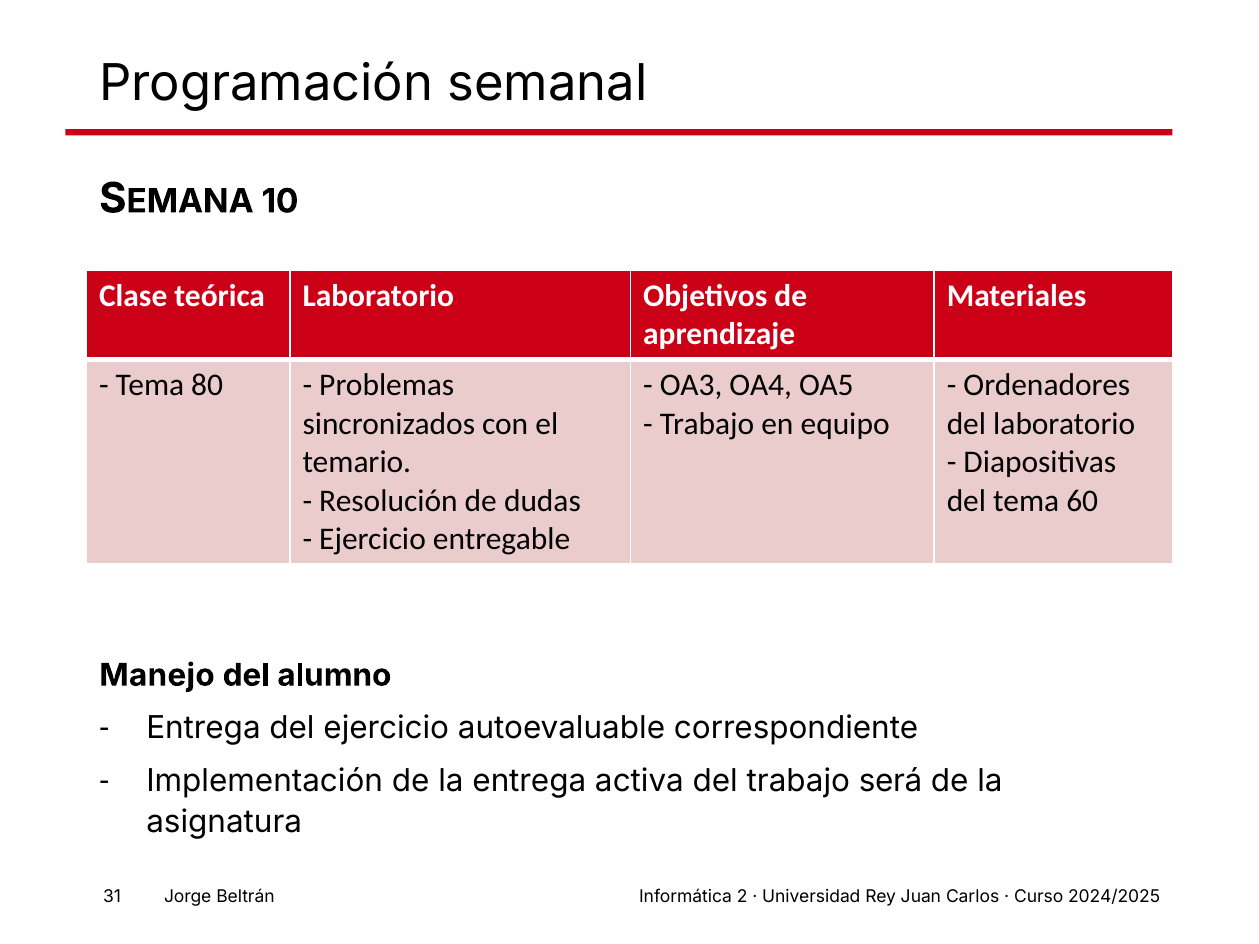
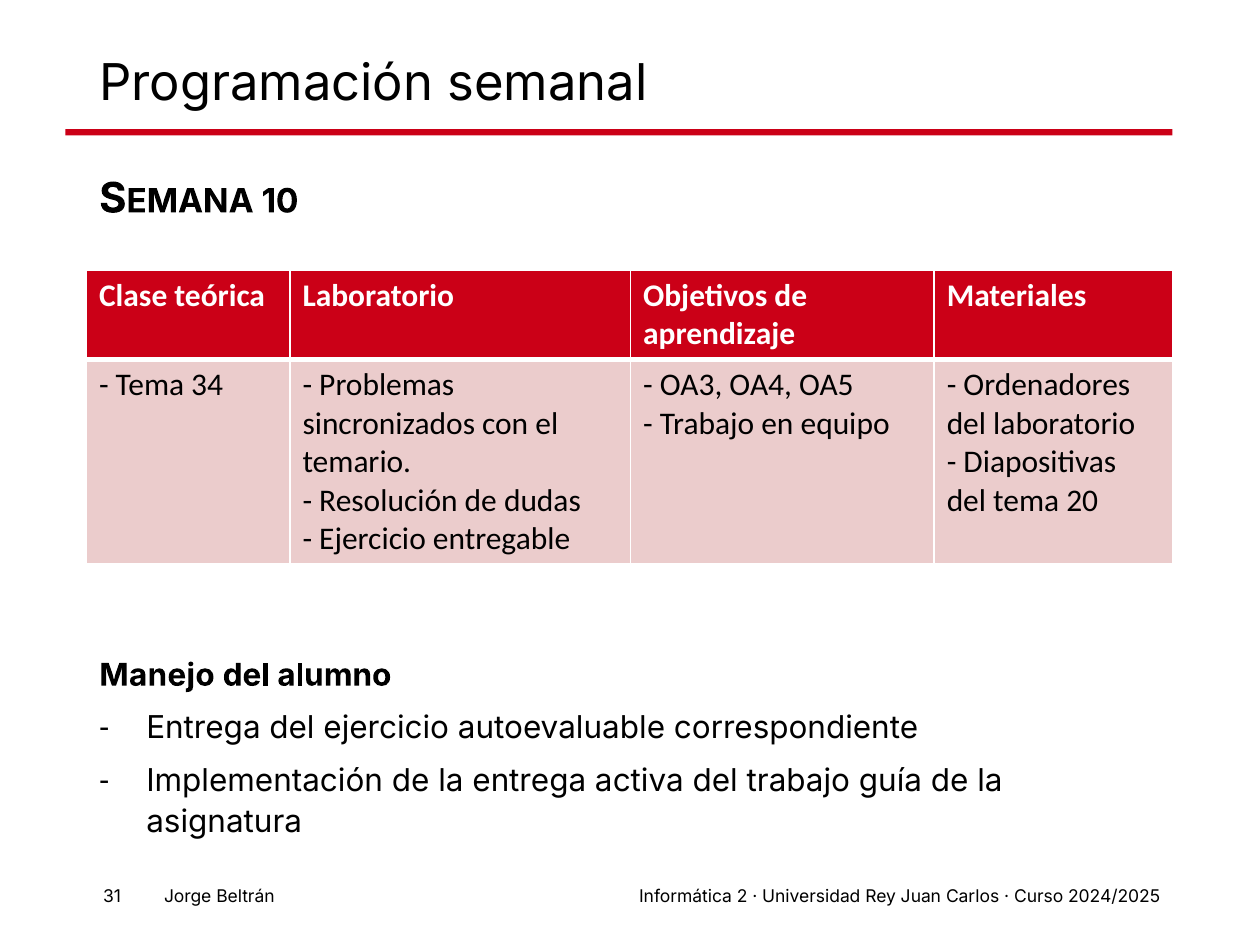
80: 80 -> 34
60: 60 -> 20
será: será -> guía
